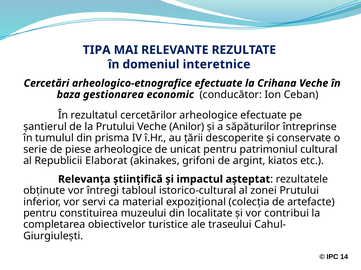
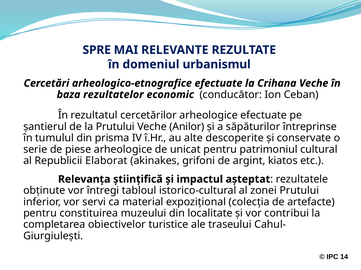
TIPA: TIPA -> SPRE
interetnice: interetnice -> urbanismul
gestionarea: gestionarea -> rezultatelor
ţării: ţării -> alte
